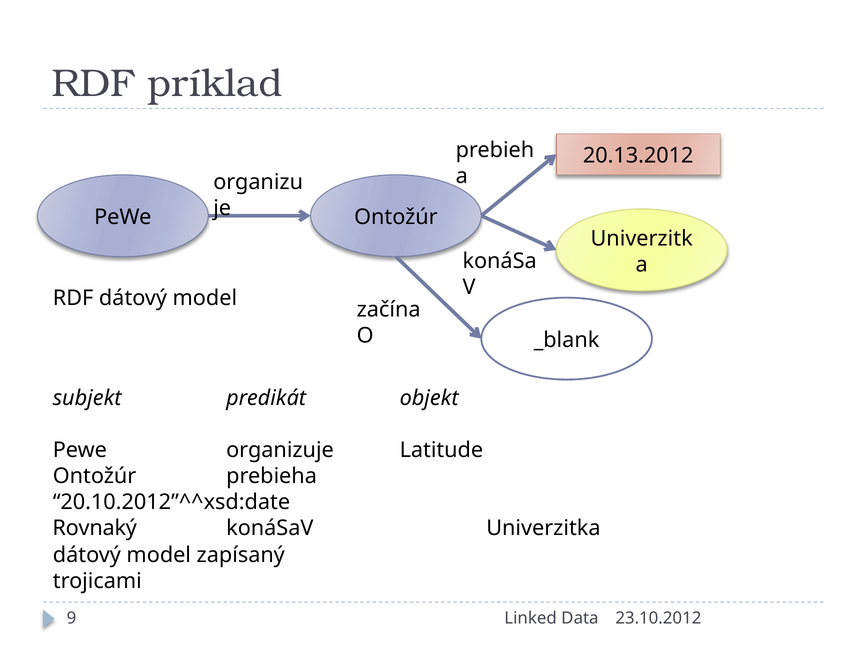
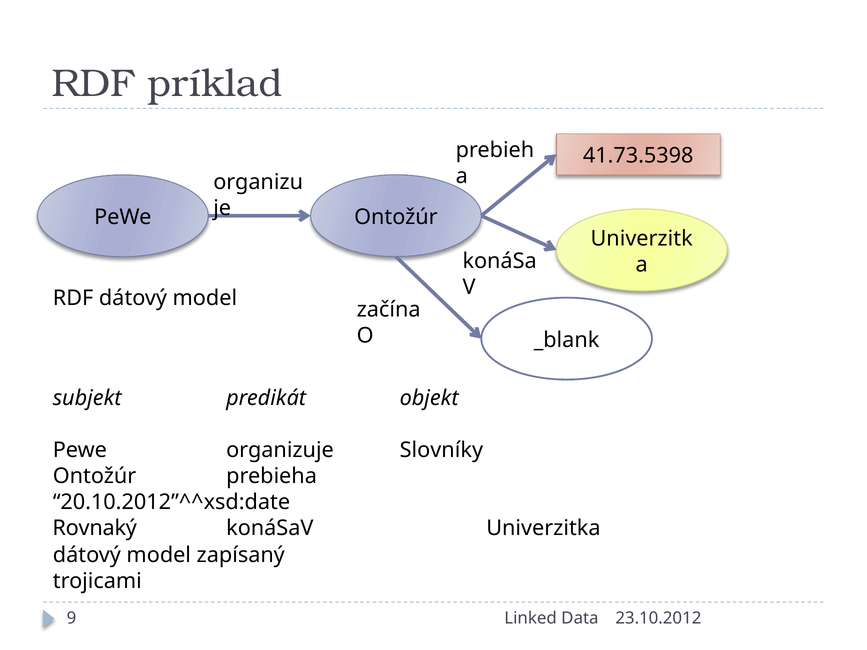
20.13.2012: 20.13.2012 -> 41.73.5398
Latitude: Latitude -> Slovníky
